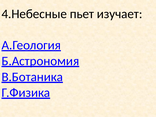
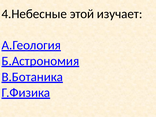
пьет: пьет -> этой
